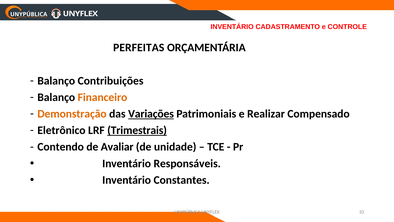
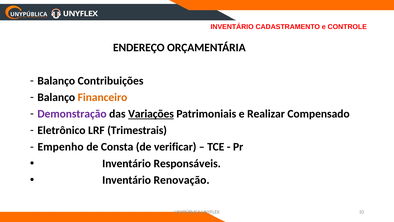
PERFEITAS: PERFEITAS -> ENDEREÇO
Demonstração colour: orange -> purple
Trimestrais underline: present -> none
Contendo: Contendo -> Empenho
Avaliar: Avaliar -> Consta
unidade: unidade -> verificar
Constantes: Constantes -> Renovação
